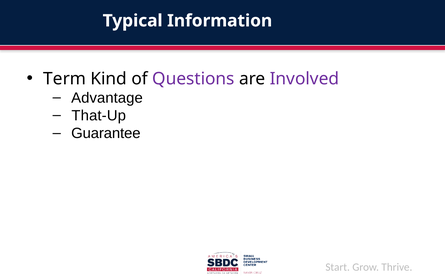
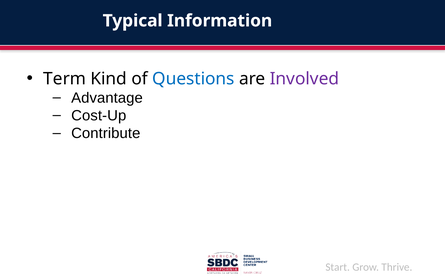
Questions colour: purple -> blue
That-Up: That-Up -> Cost-Up
Guarantee: Guarantee -> Contribute
